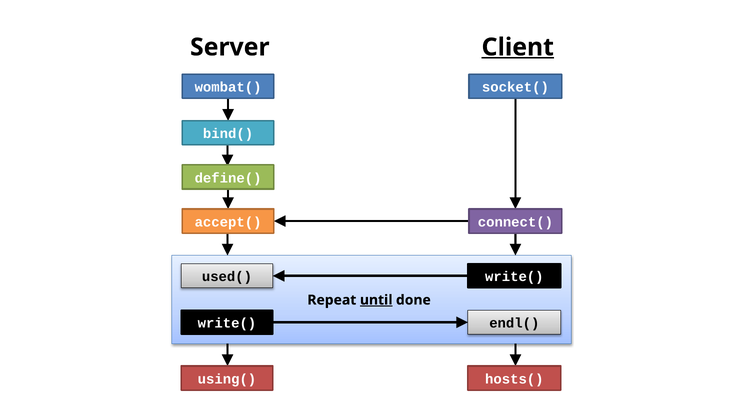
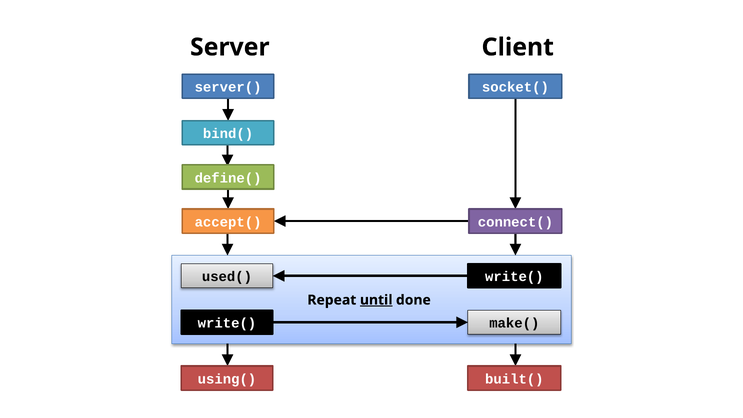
Client underline: present -> none
wombat(: wombat( -> server(
endl(: endl( -> make(
hosts(: hosts( -> built(
